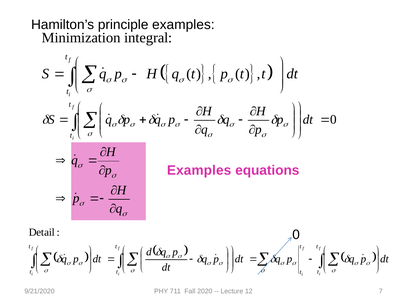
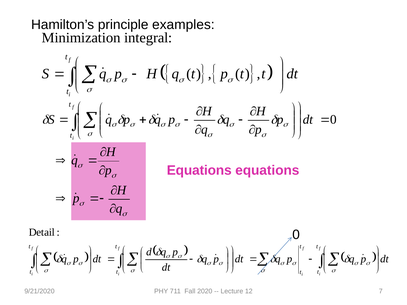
Examples at (199, 170): Examples -> Equations
